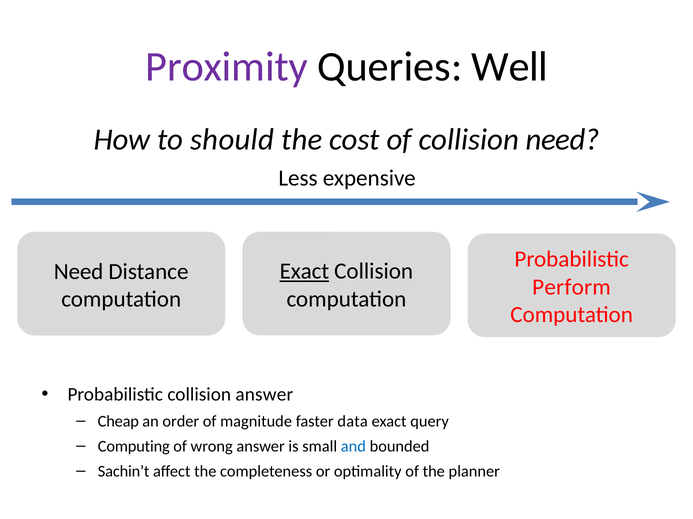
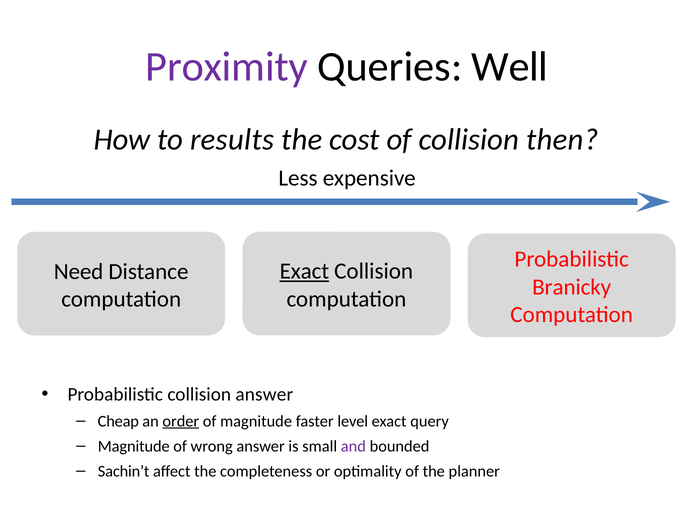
should: should -> results
collision need: need -> then
Perform: Perform -> Branicky
order underline: none -> present
data: data -> level
Computing at (134, 447): Computing -> Magnitude
and colour: blue -> purple
